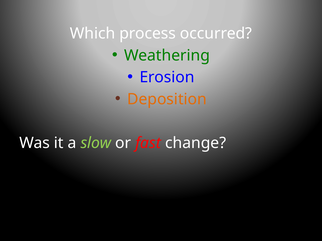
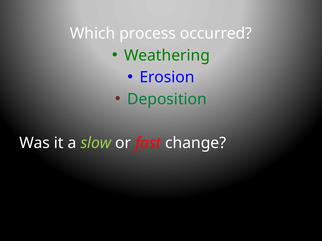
Deposition colour: orange -> green
